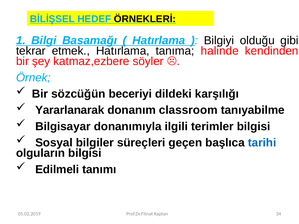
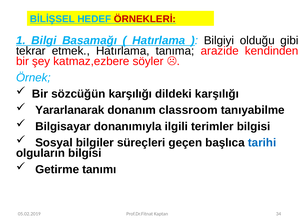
ÖRNEKLERİ colour: black -> red
halinde: halinde -> arazide
sözcüğün beceriyi: beceriyi -> karşılığı
Edilmeli: Edilmeli -> Getirme
